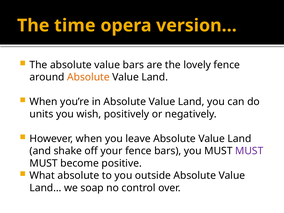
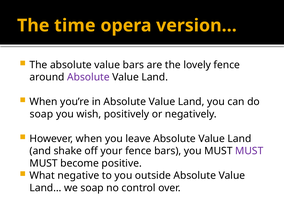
Absolute at (88, 77) colour: orange -> purple
units at (41, 114): units -> soap
What absolute: absolute -> negative
